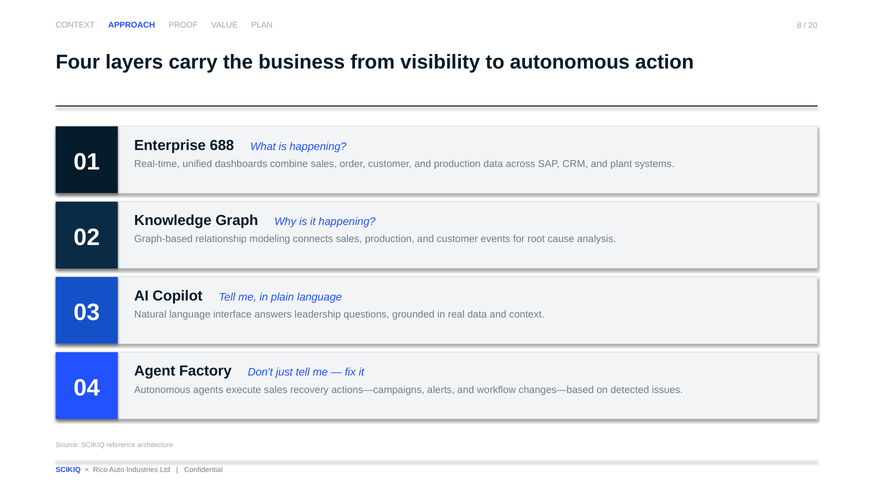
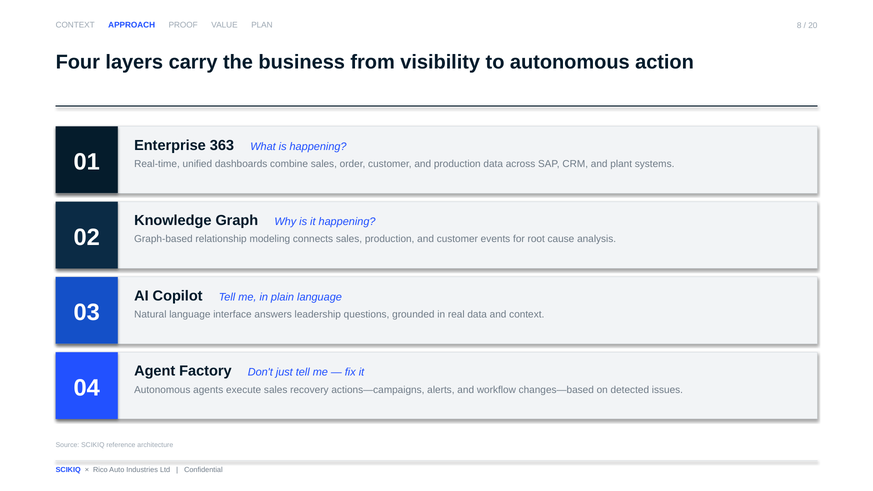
688: 688 -> 363
